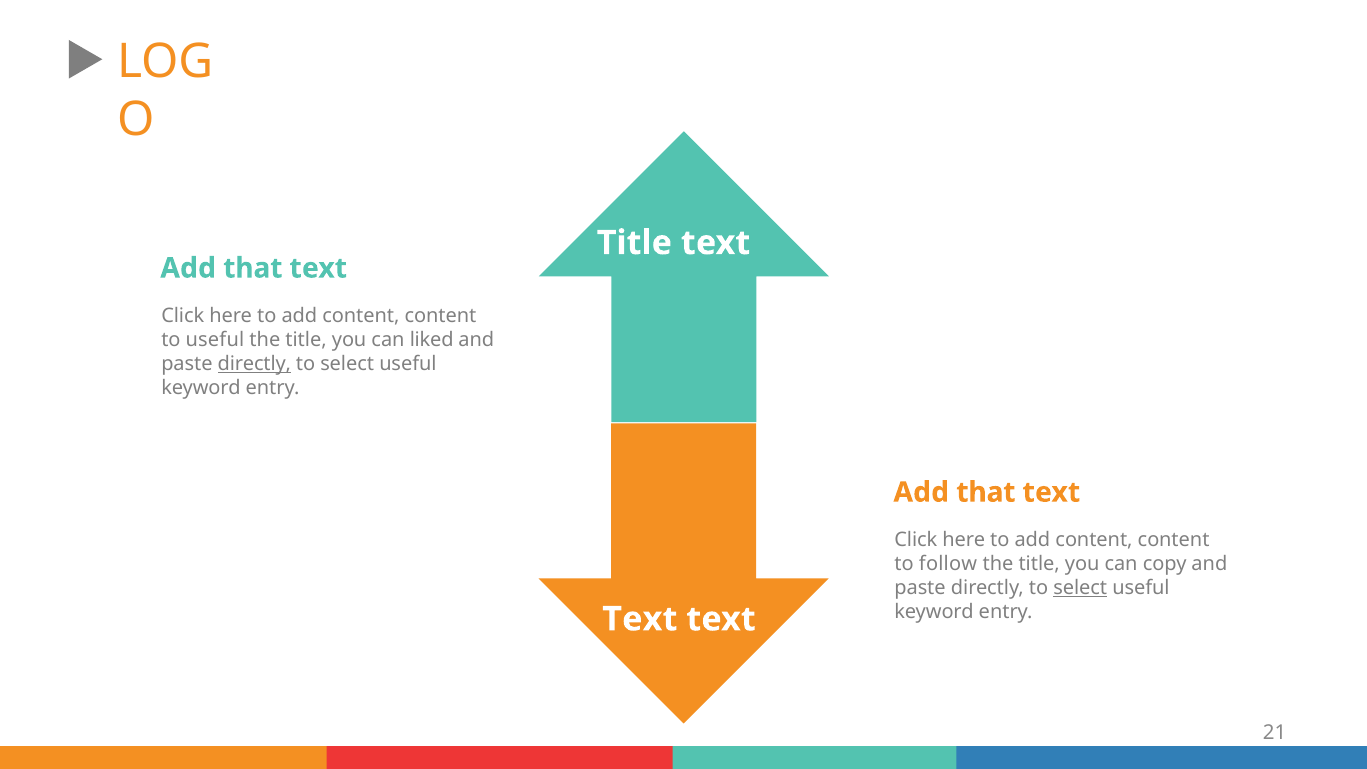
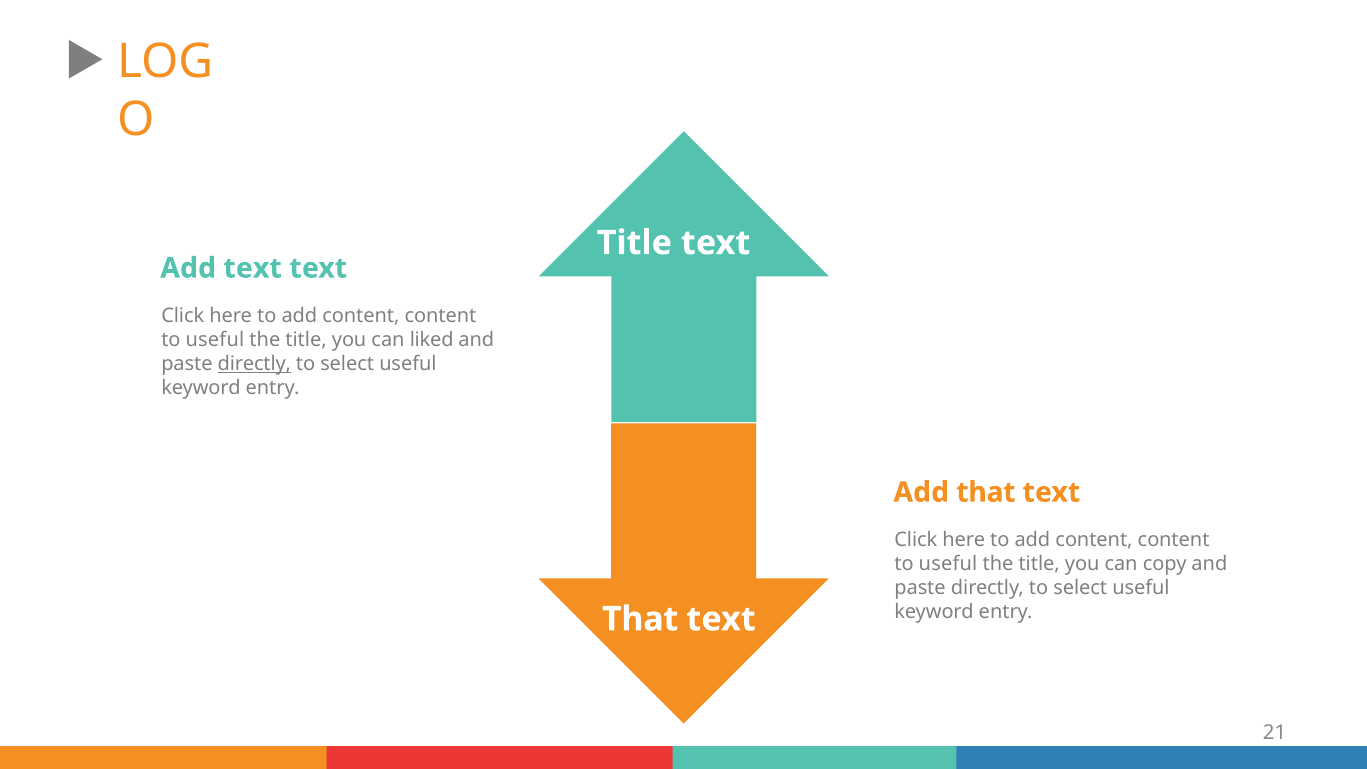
that at (253, 268): that -> text
follow at (948, 564): follow -> useful
select at (1080, 588) underline: present -> none
Text at (640, 619): Text -> That
